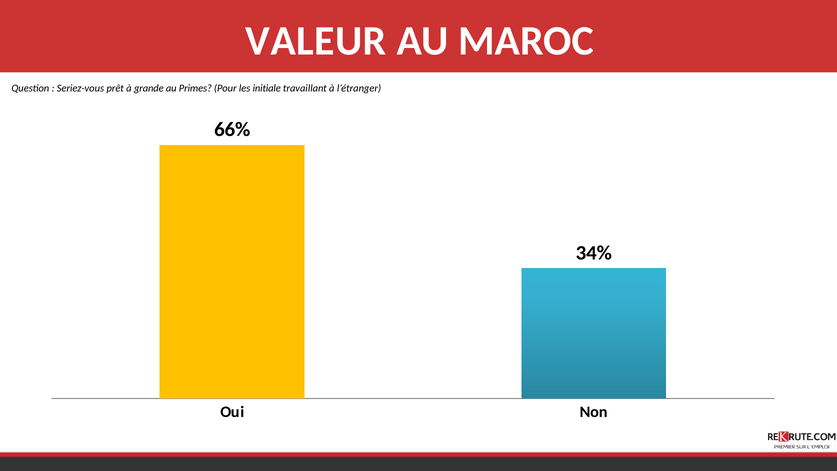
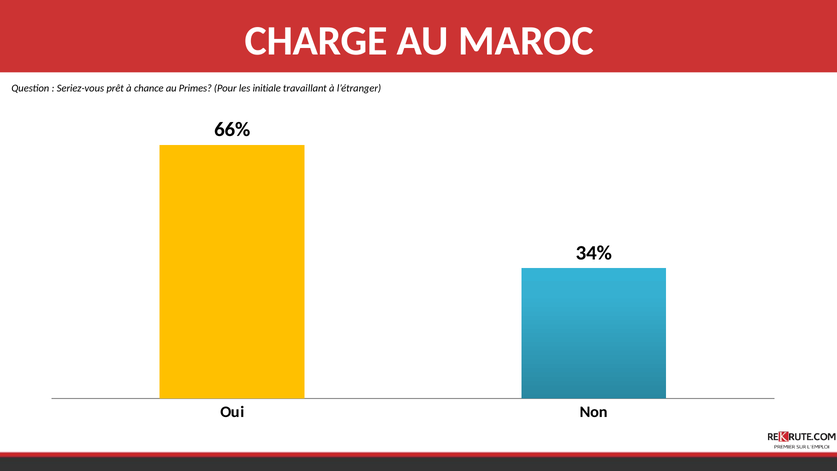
VALEUR: VALEUR -> CHARGE
grande: grande -> chance
